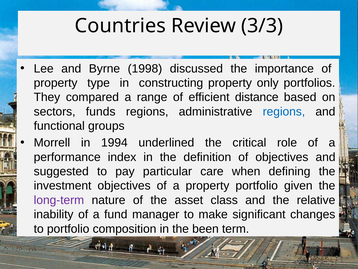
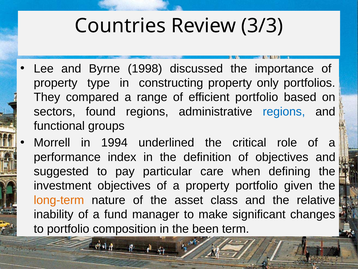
efficient distance: distance -> portfolio
funds: funds -> found
long-term colour: purple -> orange
